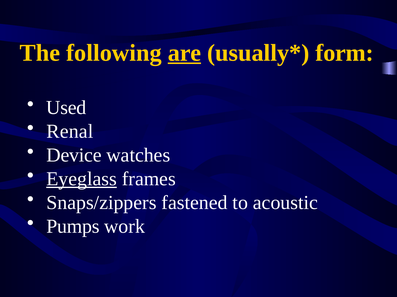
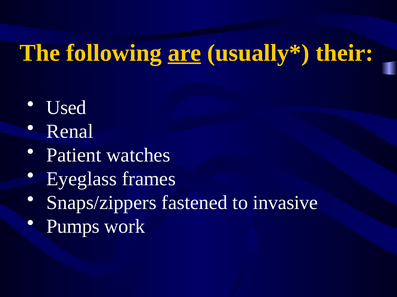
form: form -> their
Device: Device -> Patient
Eyeglass underline: present -> none
acoustic: acoustic -> invasive
